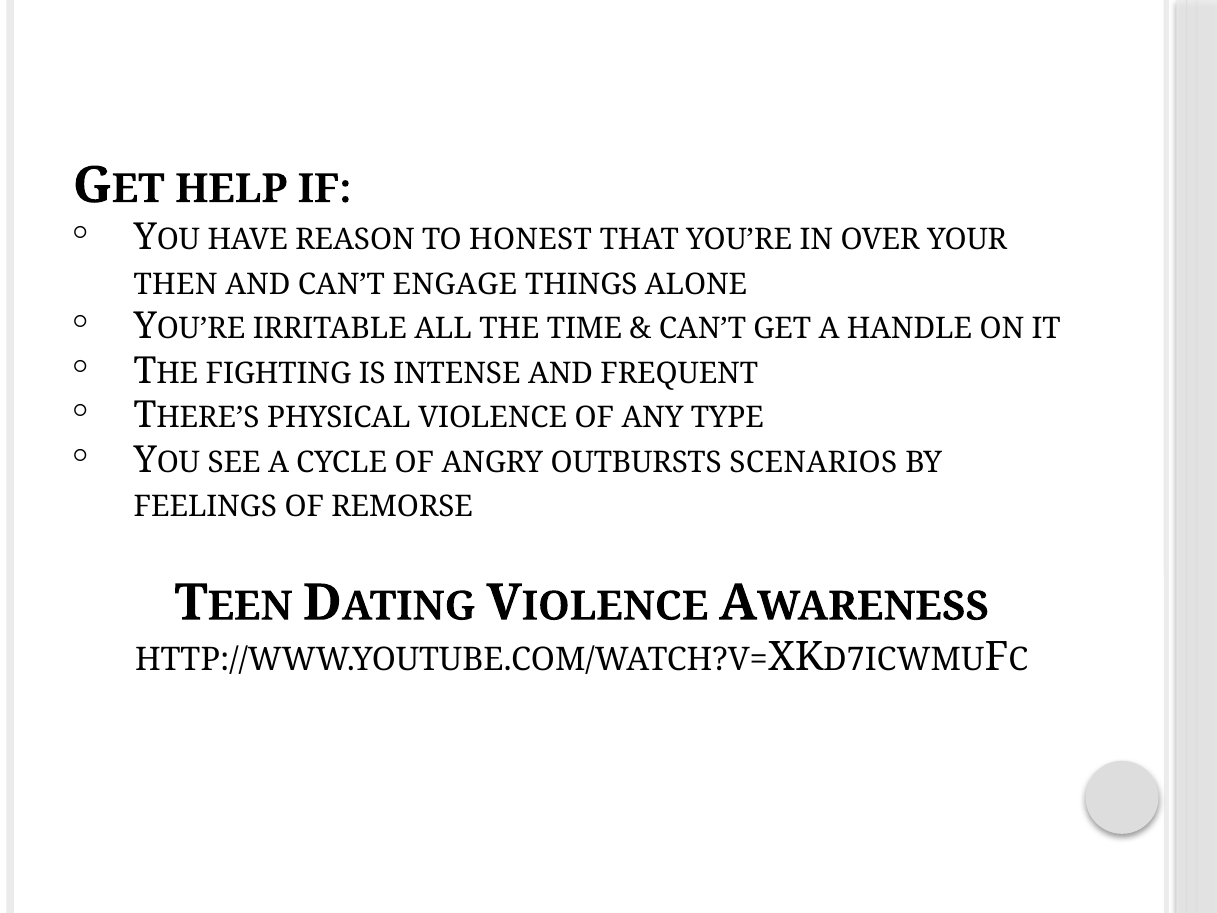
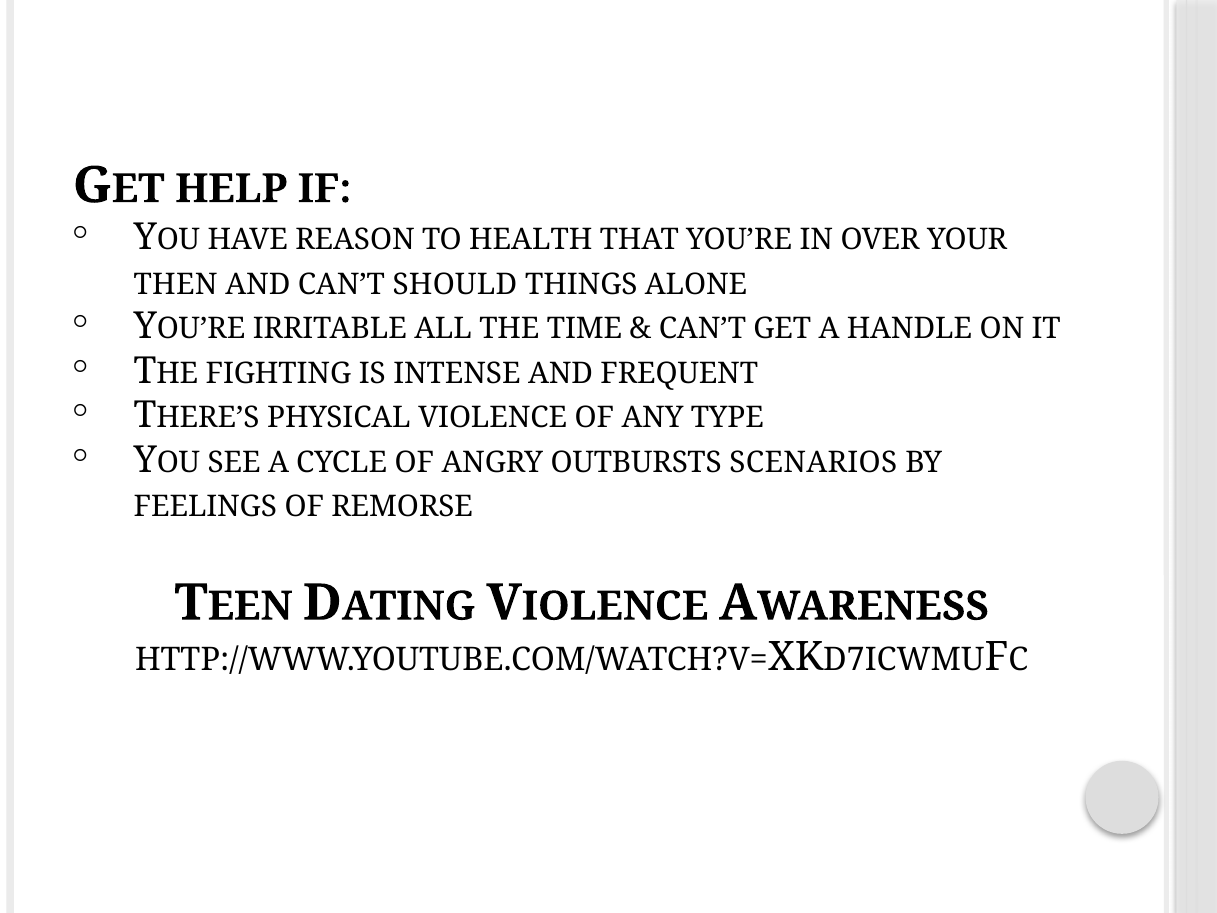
HONEST: HONEST -> HEALTH
ENGAGE: ENGAGE -> SHOULD
